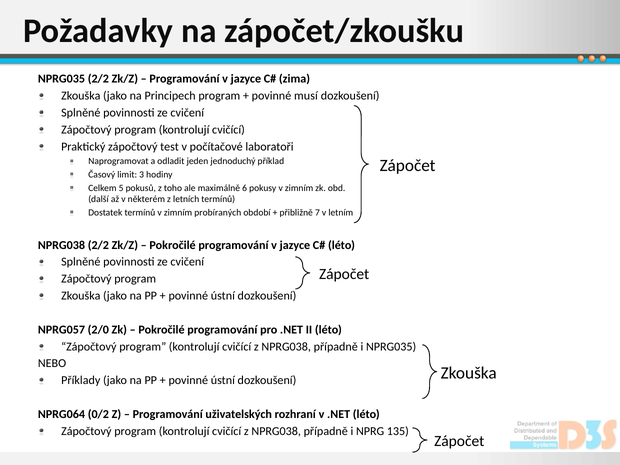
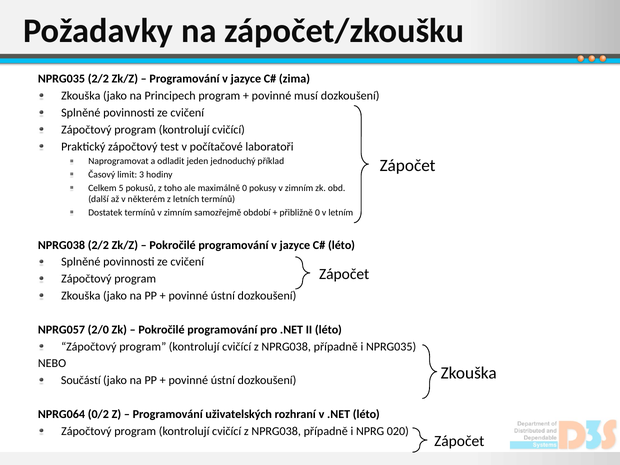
maximálně 6: 6 -> 0
probíraných: probíraných -> samozřejmě
přibližně 7: 7 -> 0
Příklady: Příklady -> Součástí
135: 135 -> 020
